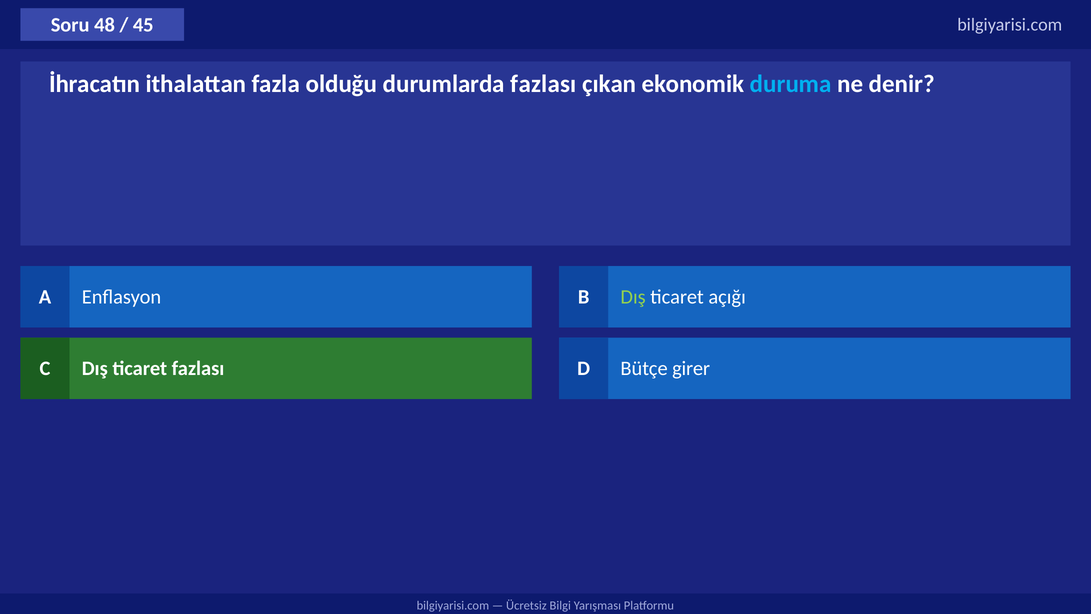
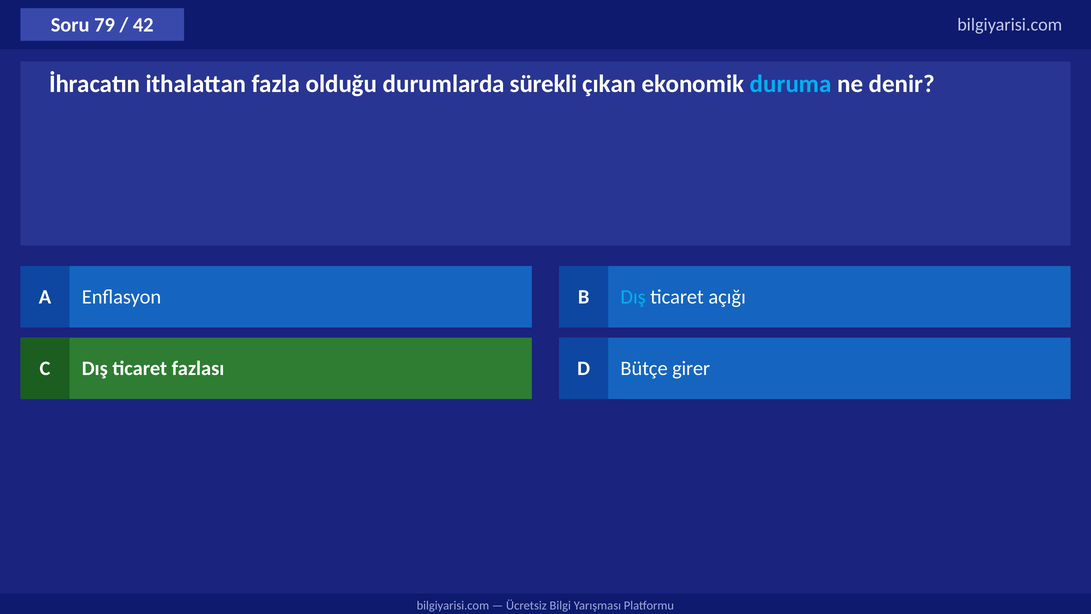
48: 48 -> 79
45: 45 -> 42
durumlarda fazlası: fazlası -> sürekli
Dış at (633, 297) colour: light green -> light blue
